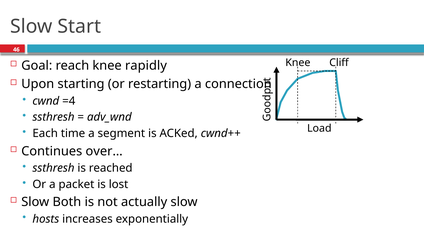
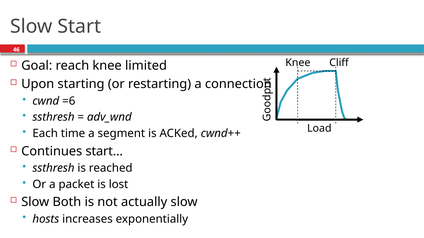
rapidly: rapidly -> limited
=4: =4 -> =6
over…: over… -> start…
